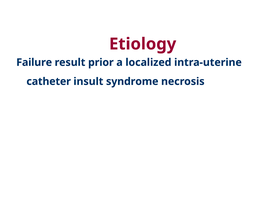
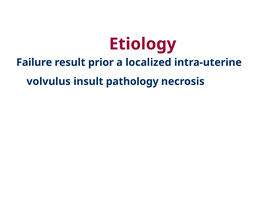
catheter: catheter -> volvulus
syndrome: syndrome -> pathology
